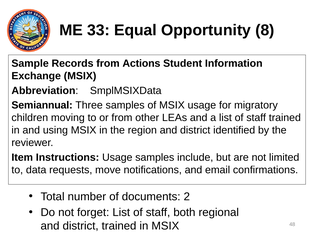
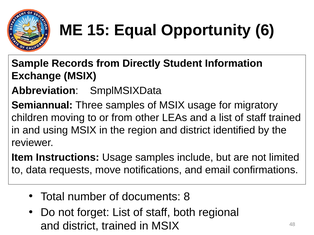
33: 33 -> 15
8: 8 -> 6
Actions: Actions -> Directly
2: 2 -> 8
